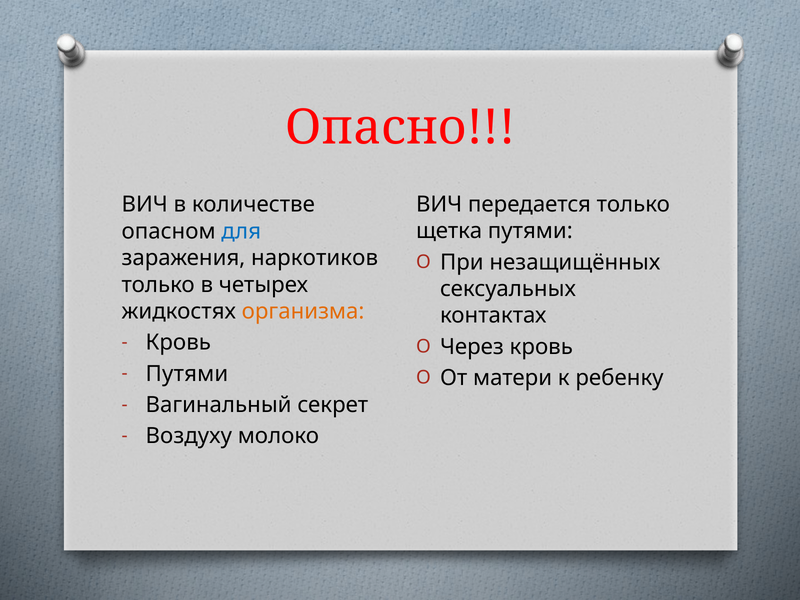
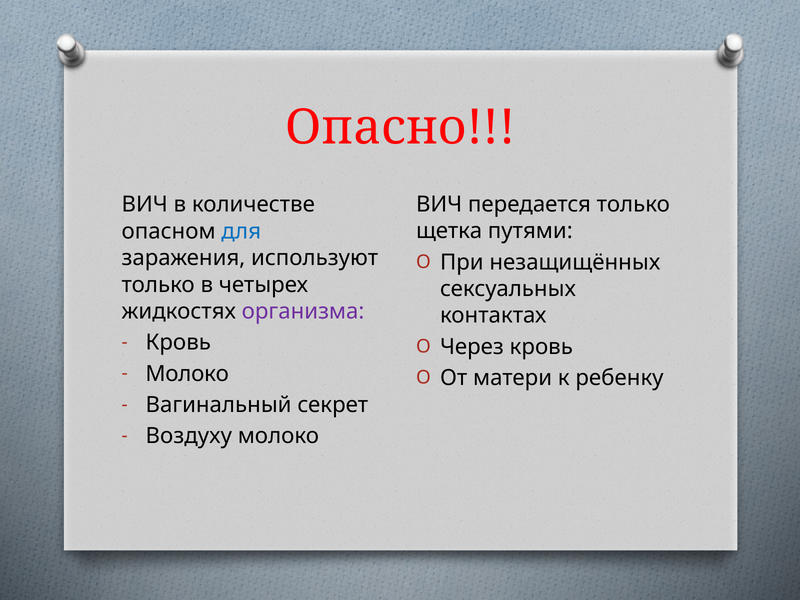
наркотиков: наркотиков -> используют
организма colour: orange -> purple
Путями at (187, 374): Путями -> Молоко
